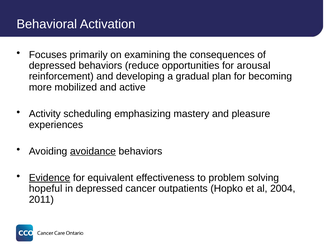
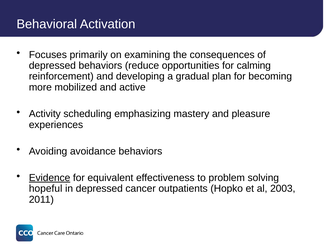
arousal: arousal -> calming
avoidance underline: present -> none
2004: 2004 -> 2003
